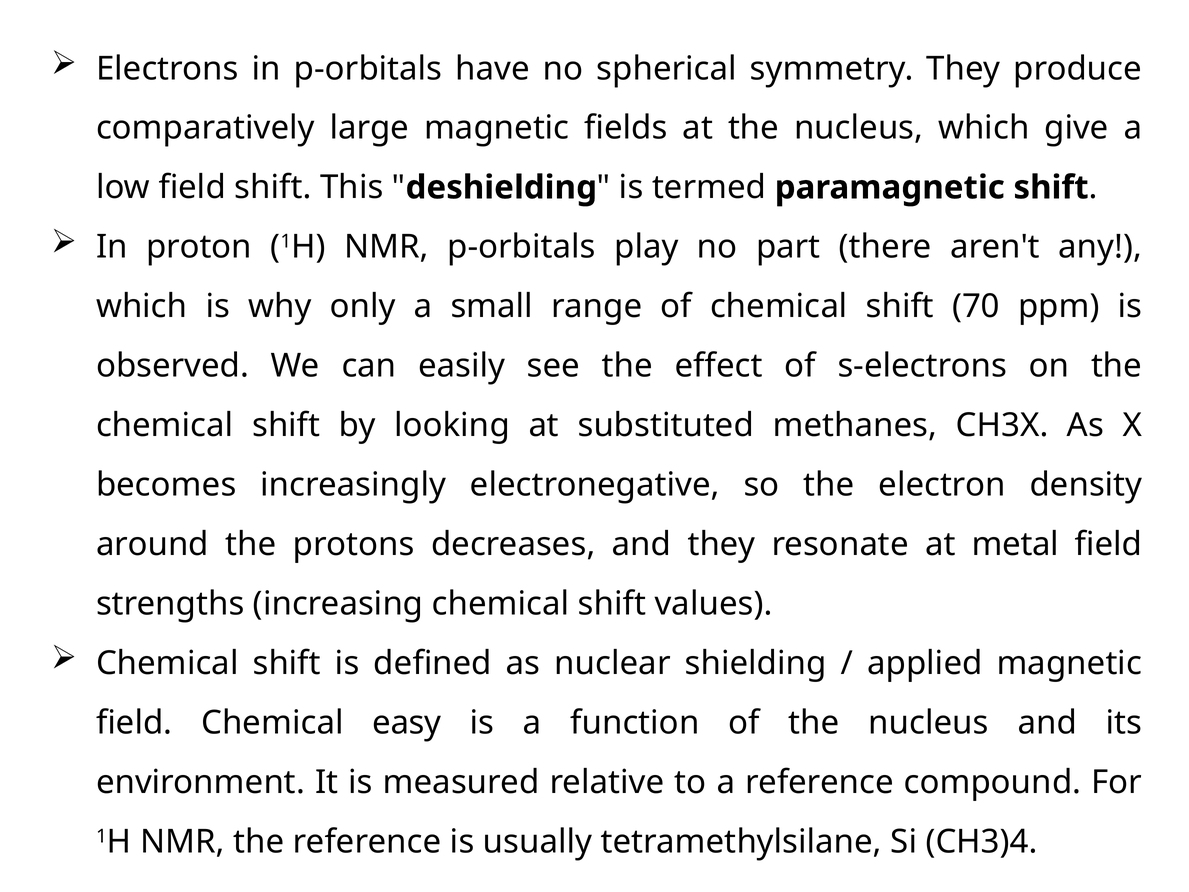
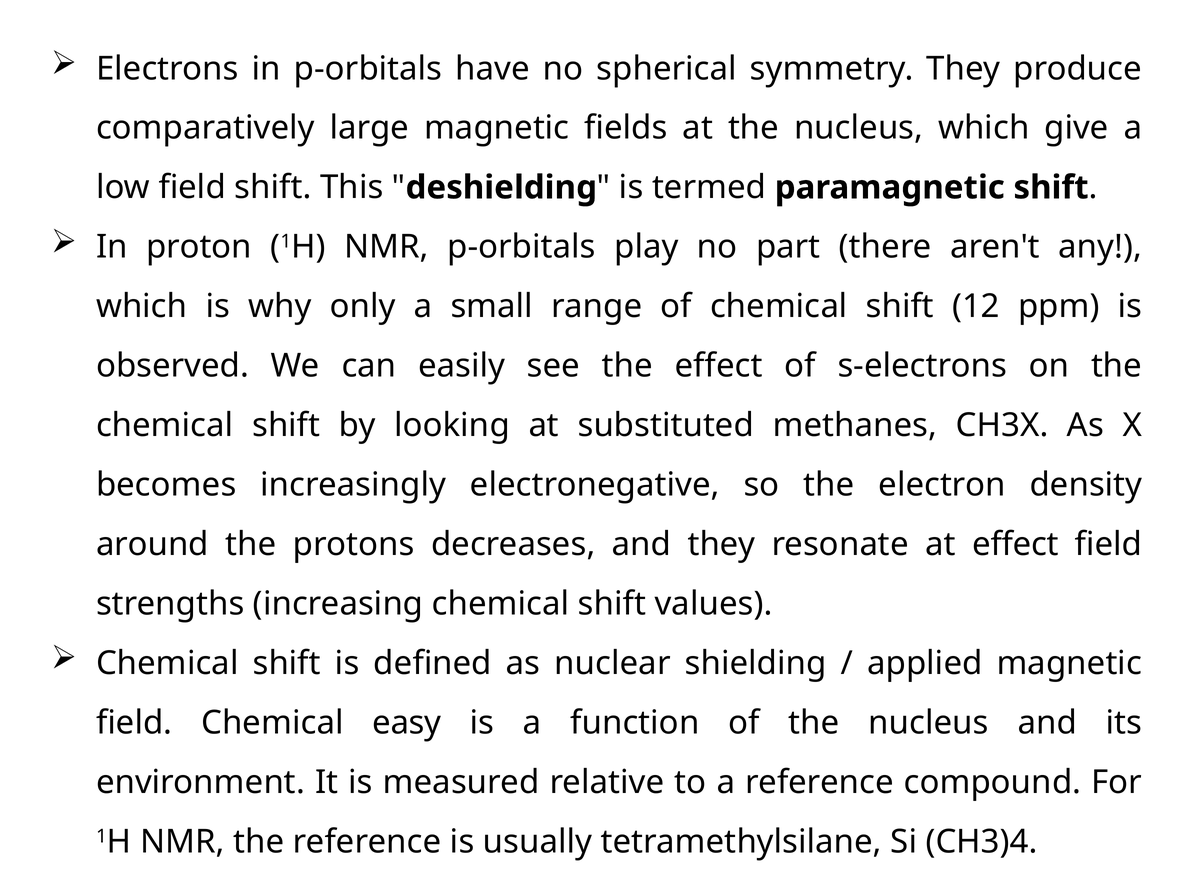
70: 70 -> 12
at metal: metal -> effect
